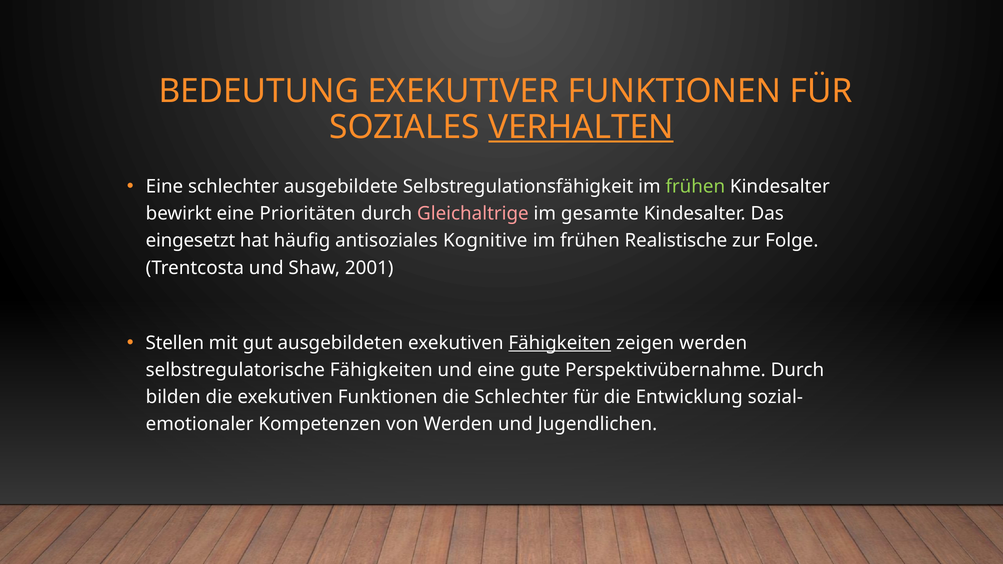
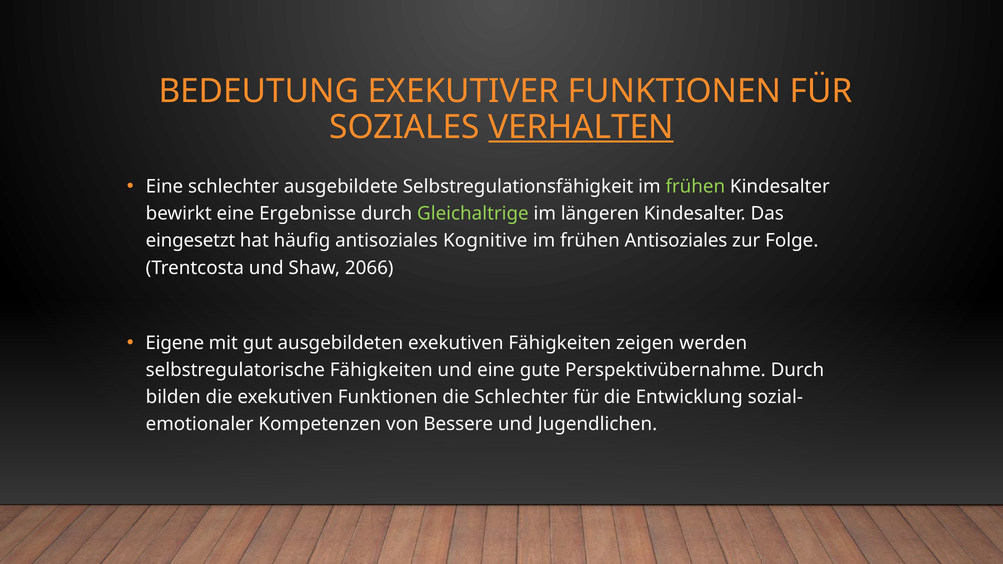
Prioritäten: Prioritäten -> Ergebnisse
Gleichaltrige colour: pink -> light green
gesamte: gesamte -> längeren
frühen Realistische: Realistische -> Antisoziales
2001: 2001 -> 2066
Stellen: Stellen -> Eigene
Fähigkeiten at (560, 343) underline: present -> none
von Werden: Werden -> Bessere
